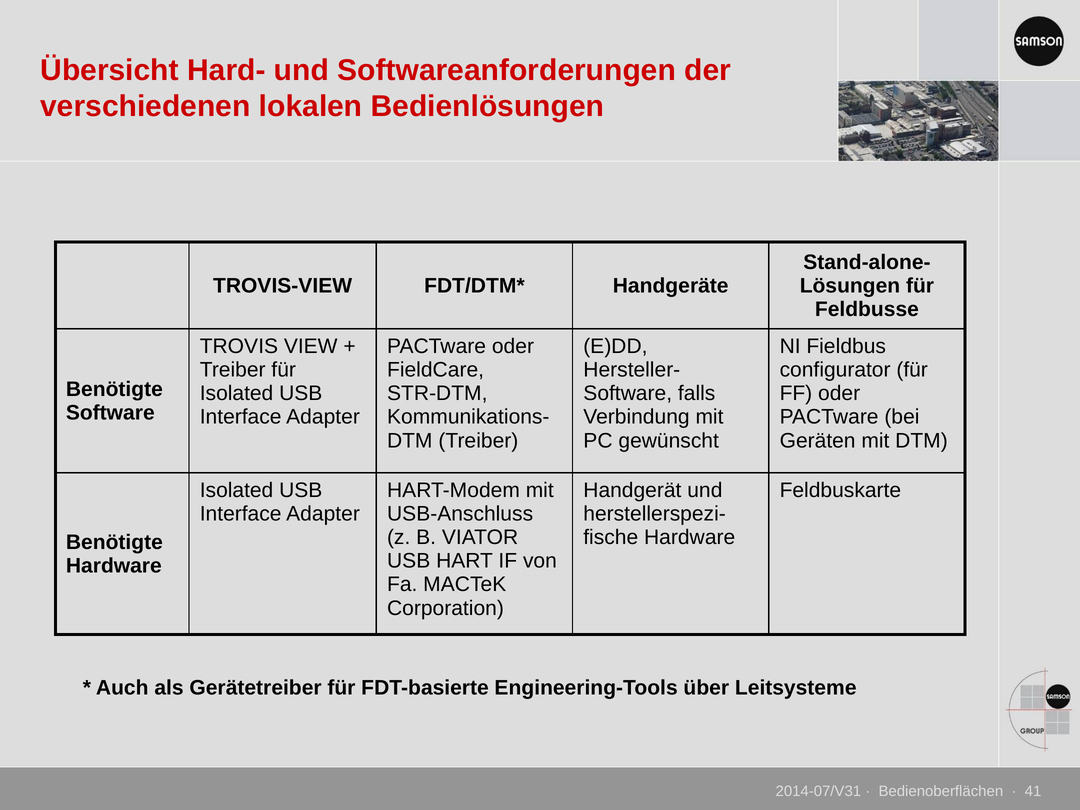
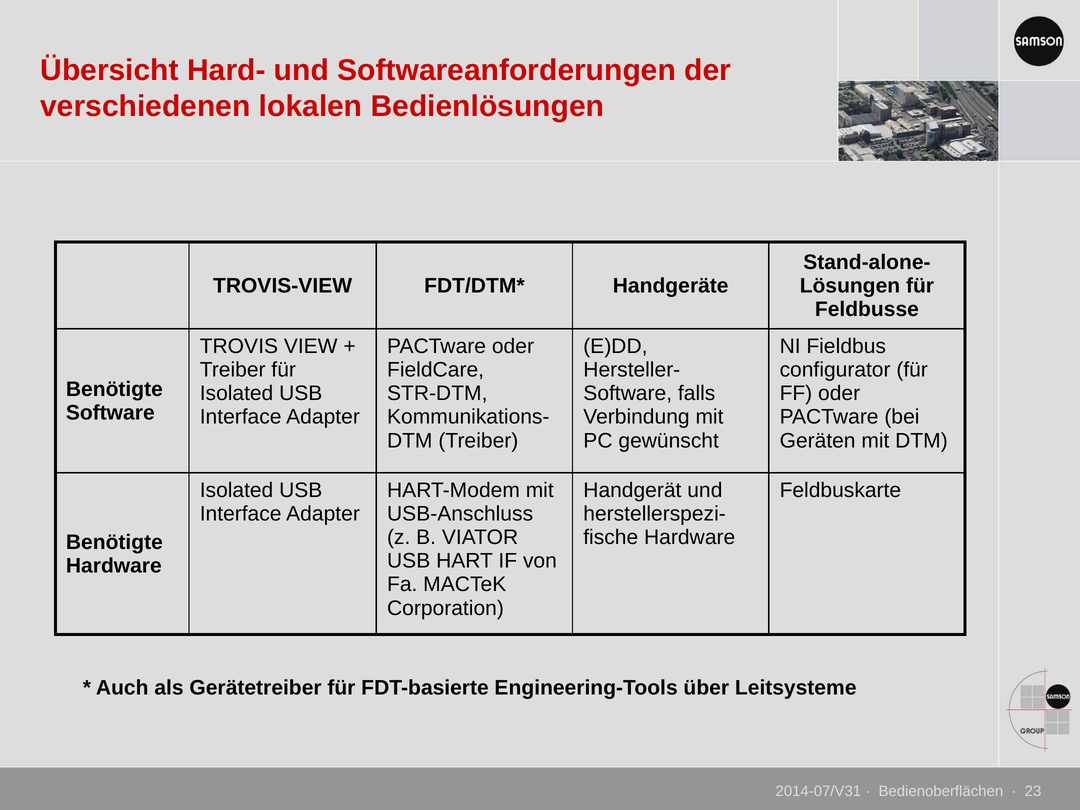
41: 41 -> 23
